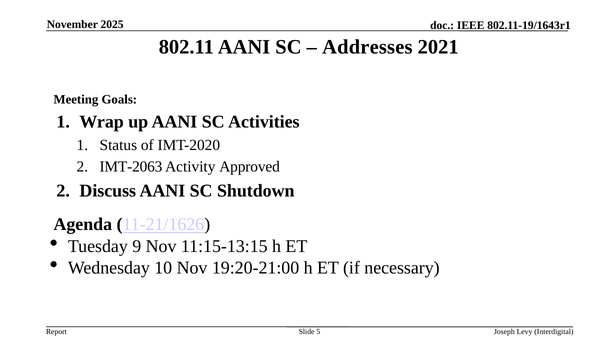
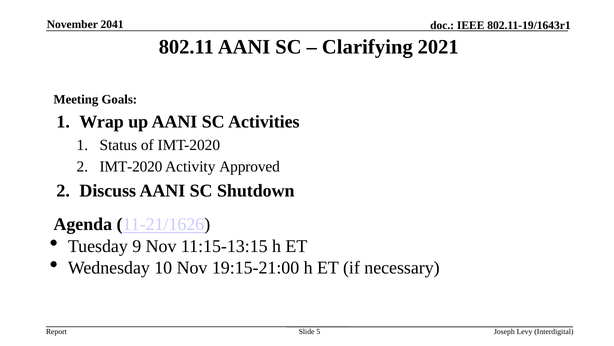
2025: 2025 -> 2041
Addresses: Addresses -> Clarifying
IMT-2063 at (131, 166): IMT-2063 -> IMT-2020
19:20-21:00: 19:20-21:00 -> 19:15-21:00
